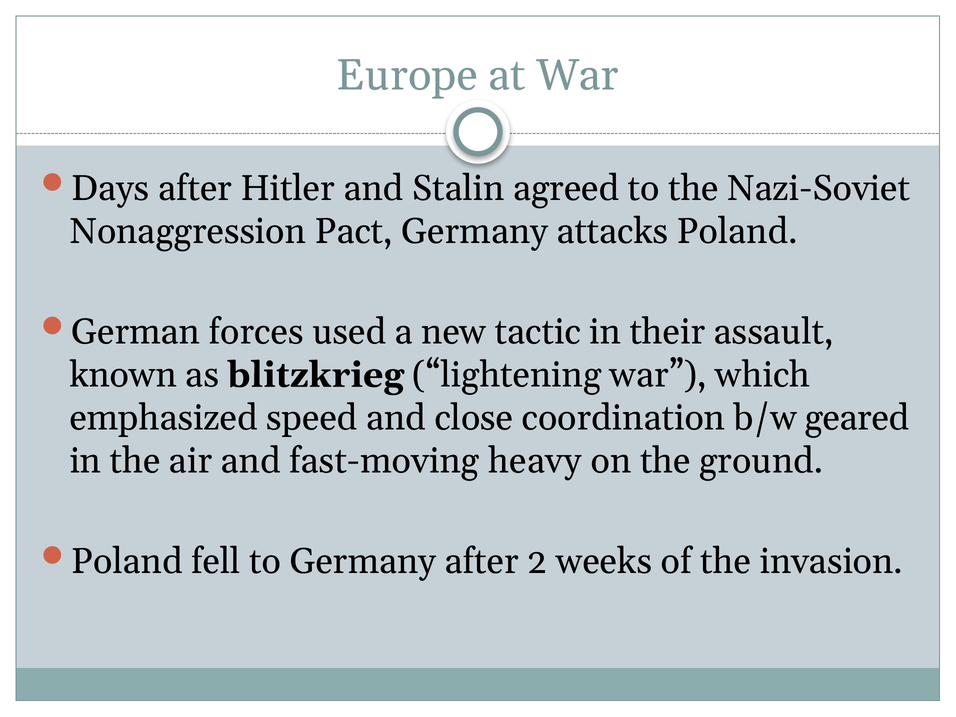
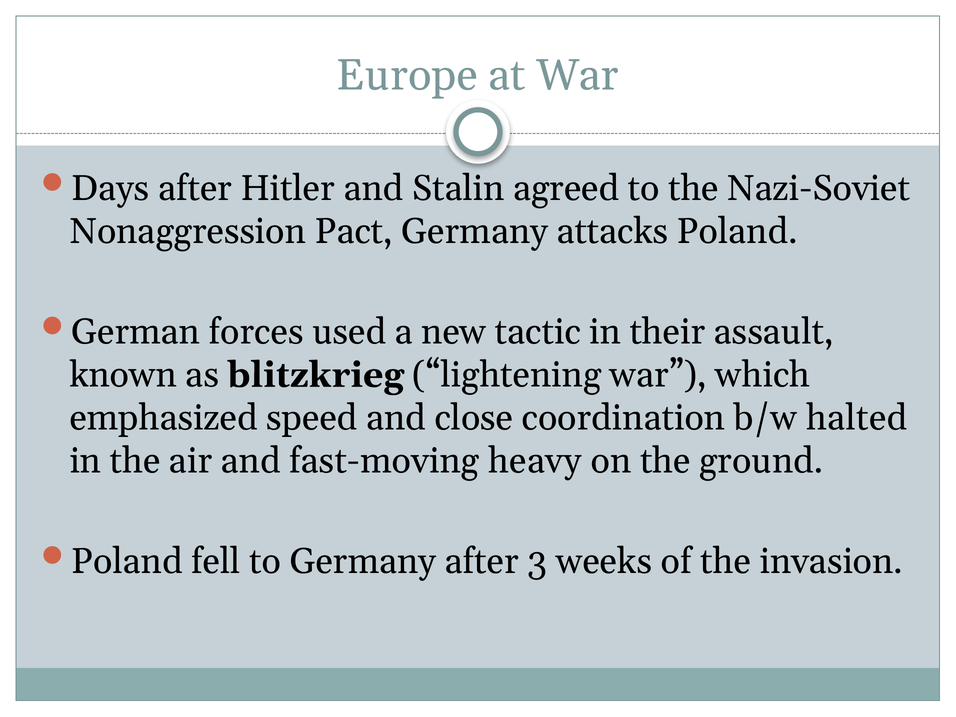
geared: geared -> halted
2: 2 -> 3
